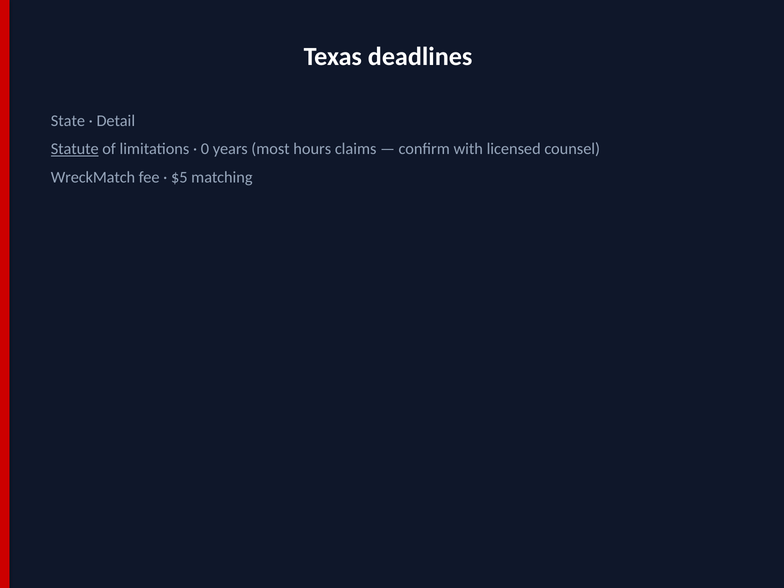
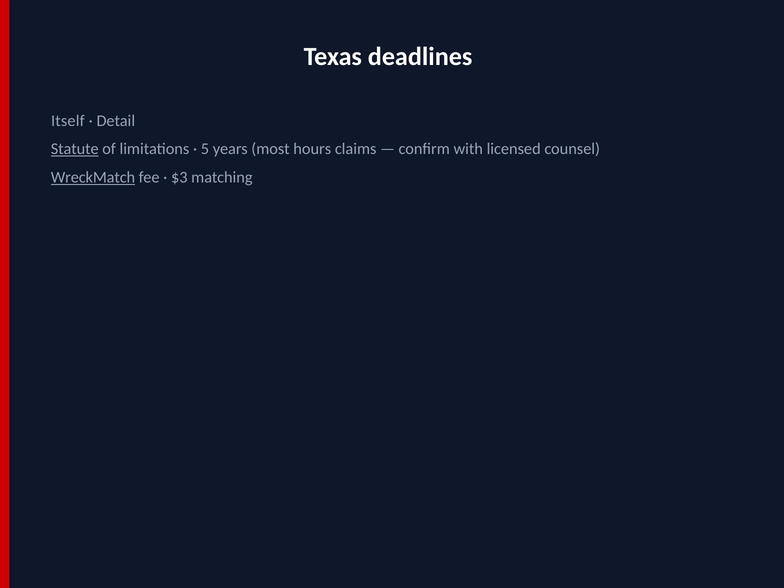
State: State -> Itself
0: 0 -> 5
WreckMatch underline: none -> present
$5: $5 -> $3
